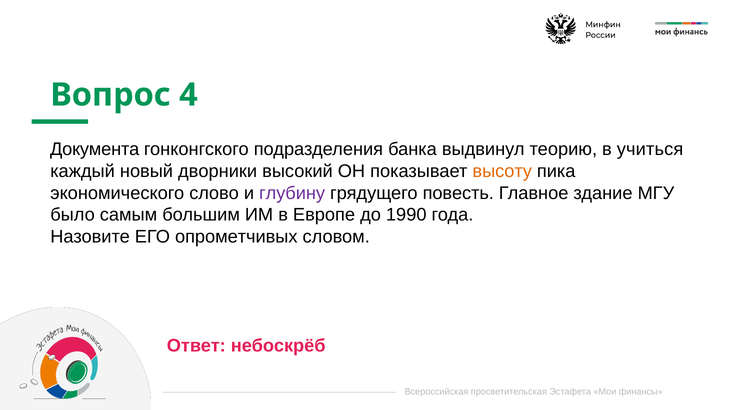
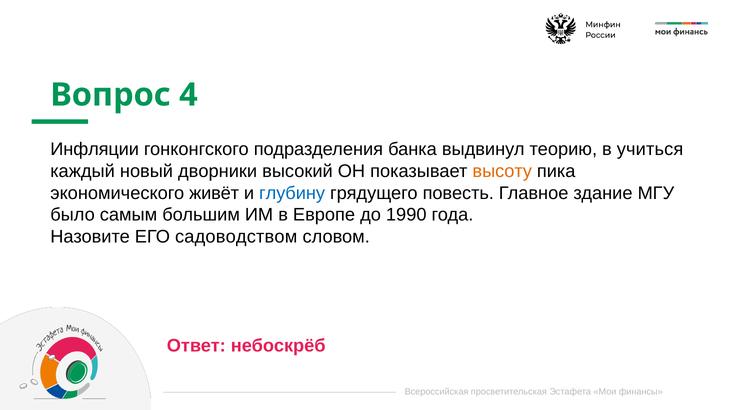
Документа: Документа -> Инфляции
слово: слово -> живёт
глубину colour: purple -> blue
опрометчивых: опрометчивых -> садоводством
